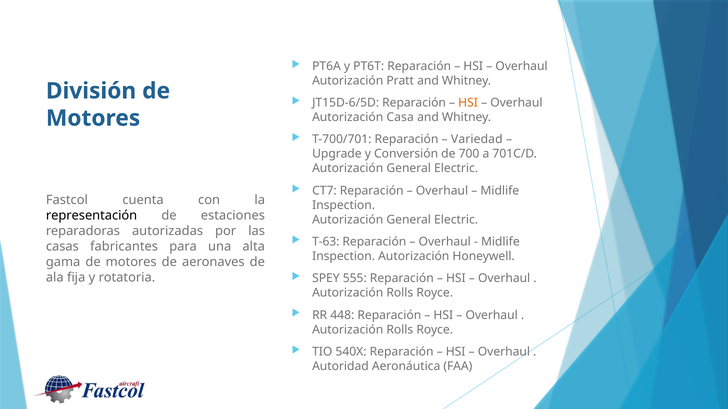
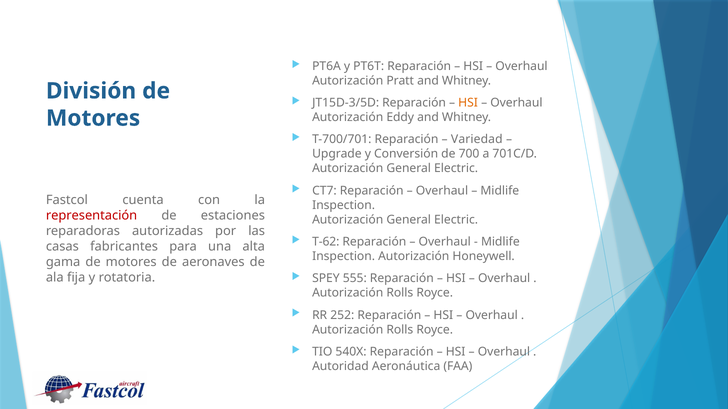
JT15D-6/5D: JT15D-6/5D -> JT15D-3/5D
Casa: Casa -> Eddy
representación colour: black -> red
T-63: T-63 -> T-62
448: 448 -> 252
